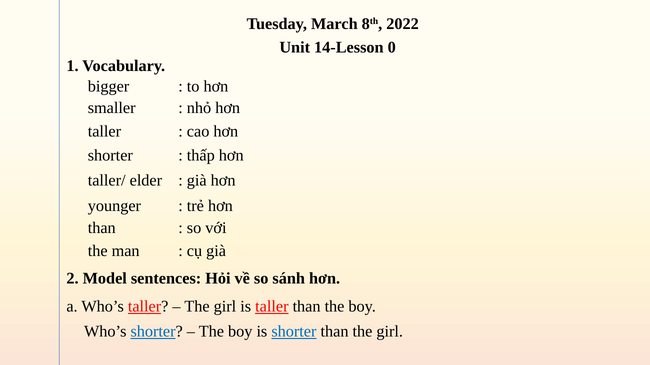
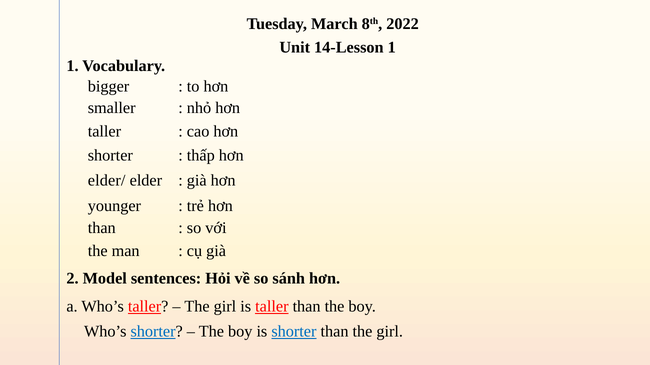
14-Lesson 0: 0 -> 1
taller/: taller/ -> elder/
